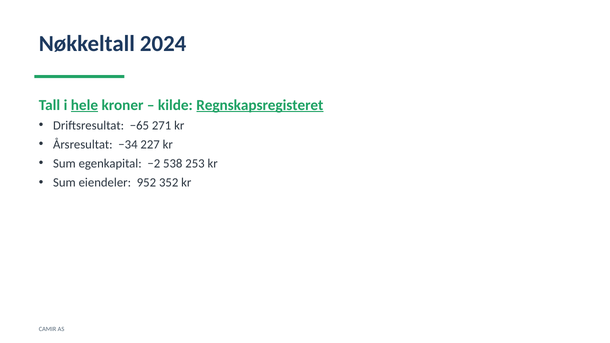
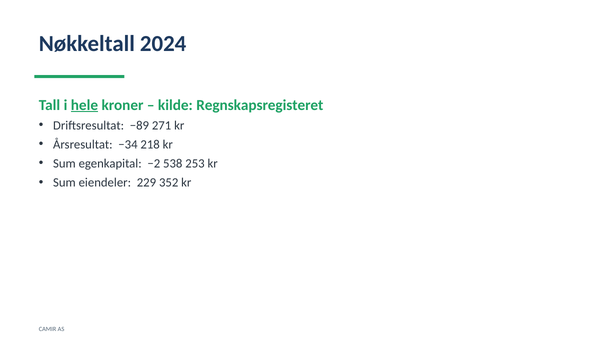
Regnskapsregisteret underline: present -> none
−65: −65 -> −89
227: 227 -> 218
952: 952 -> 229
